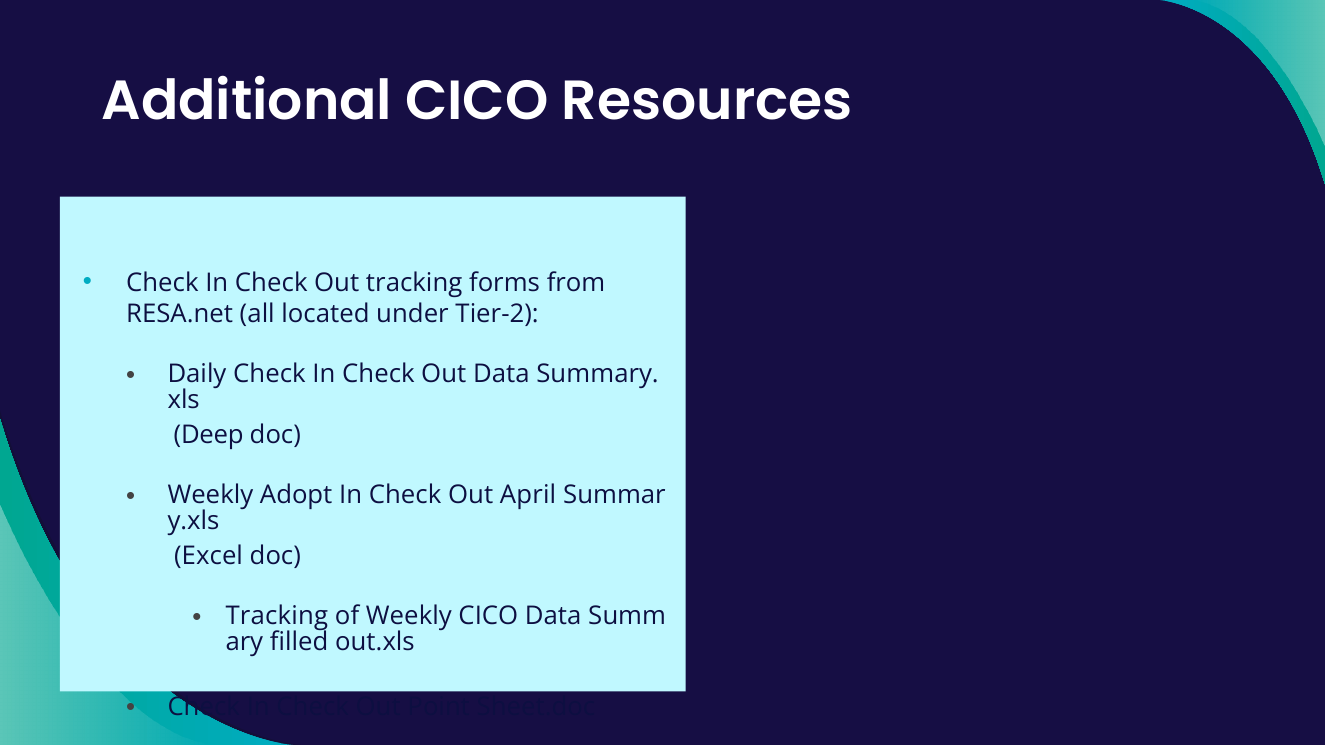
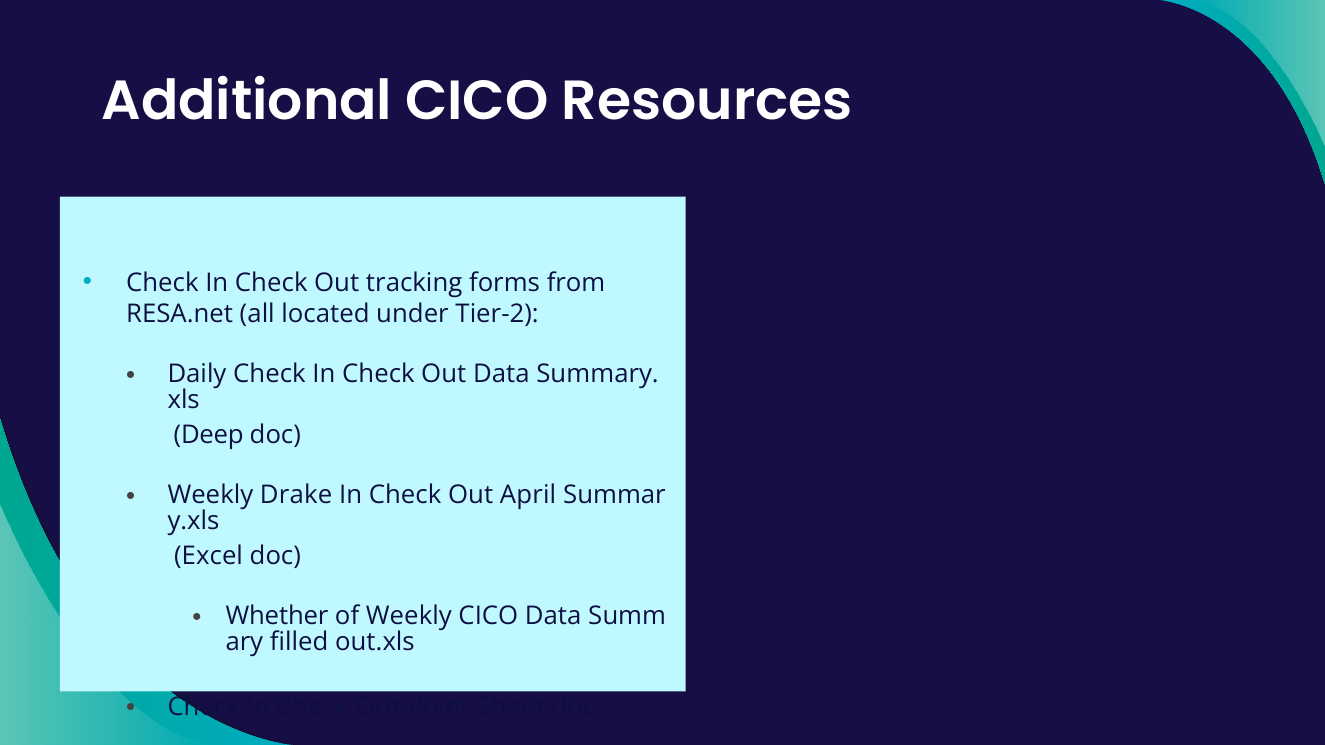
Adopt: Adopt -> Drake
Tracking at (277, 617): Tracking -> Whether
